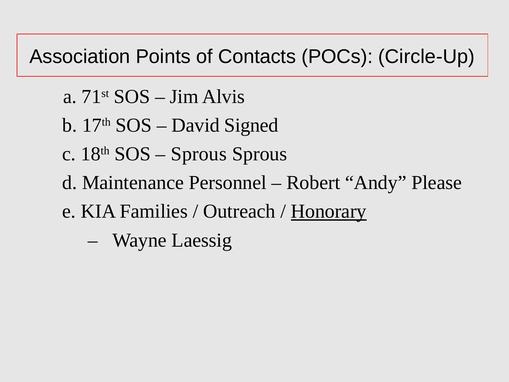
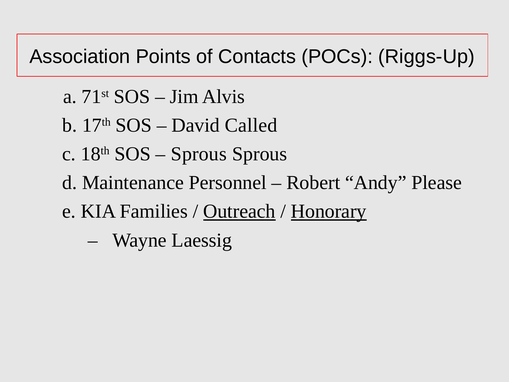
Circle-Up: Circle-Up -> Riggs-Up
Signed: Signed -> Called
Outreach underline: none -> present
